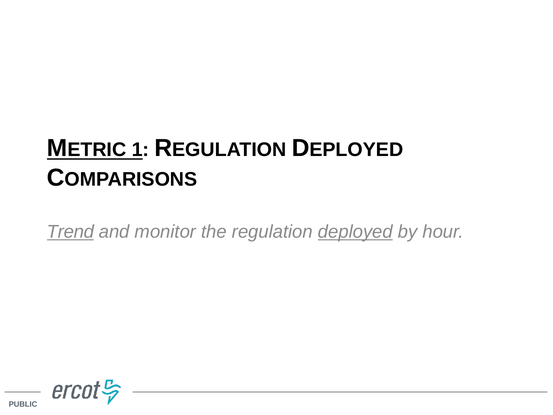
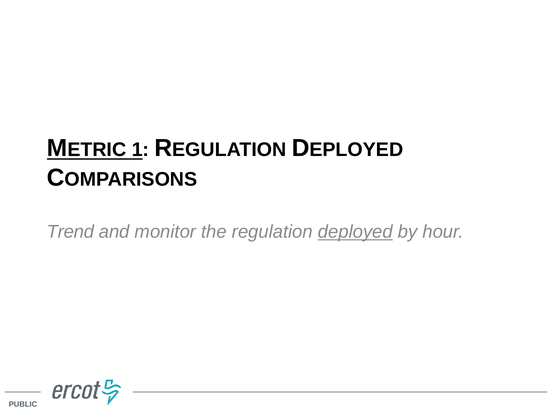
Trend underline: present -> none
